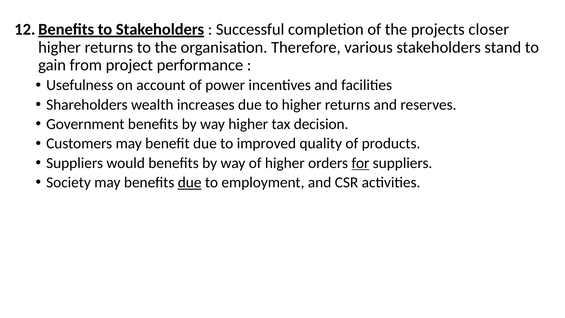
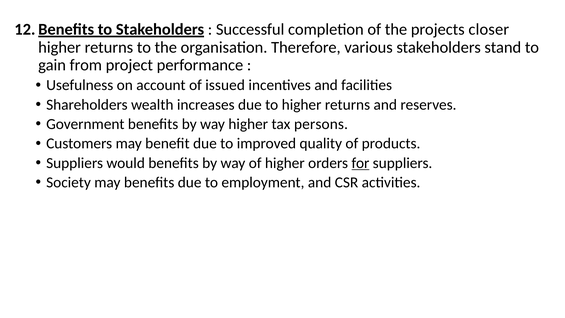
power: power -> issued
decision: decision -> persons
due at (190, 182) underline: present -> none
